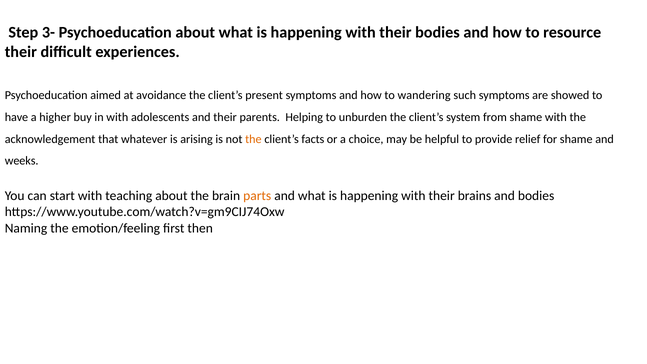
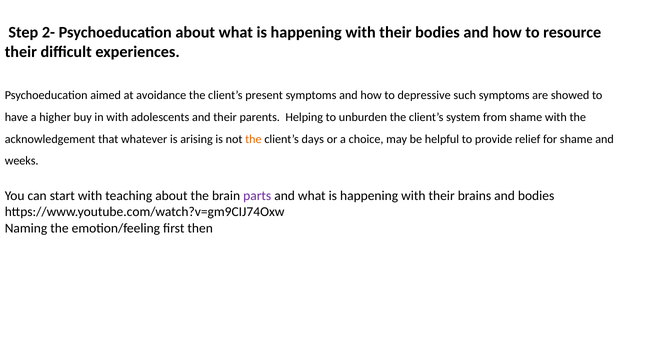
3-: 3- -> 2-
wandering: wandering -> depressive
facts: facts -> days
parts colour: orange -> purple
